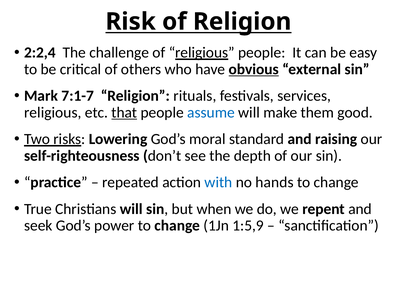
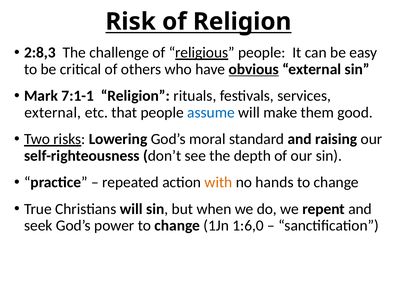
2:2,4: 2:2,4 -> 2:8,3
7:1-7: 7:1-7 -> 7:1-1
religious at (53, 112): religious -> external
that underline: present -> none
with colour: blue -> orange
1:5,9: 1:5,9 -> 1:6,0
